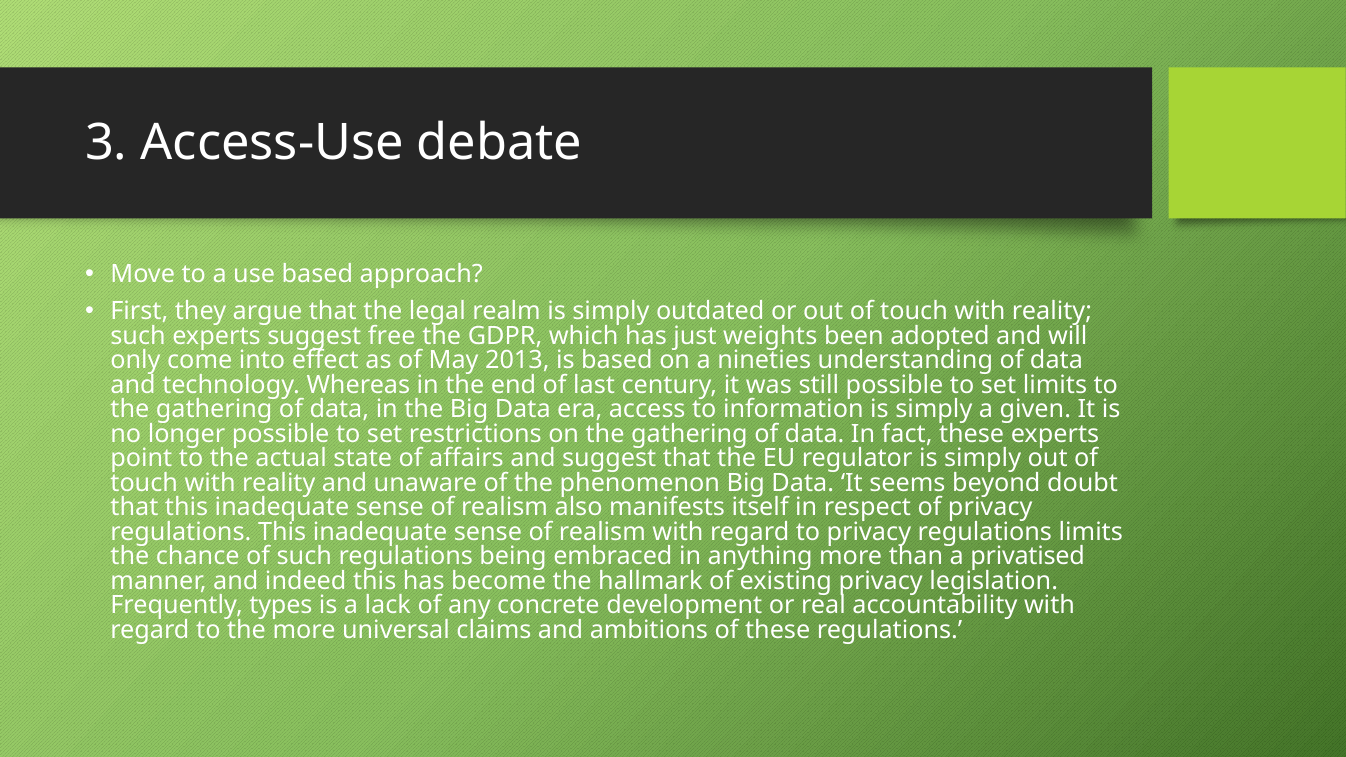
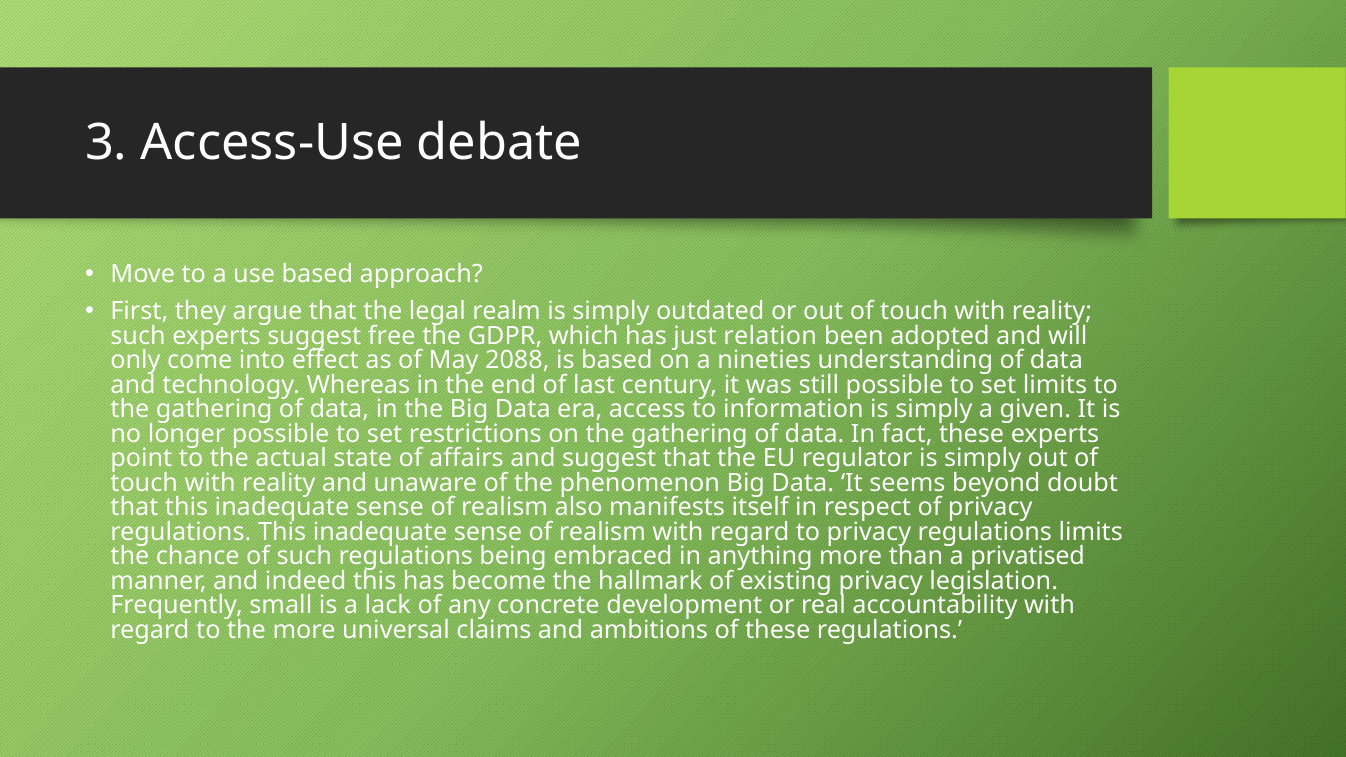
weights: weights -> relation
2013: 2013 -> 2088
types: types -> small
